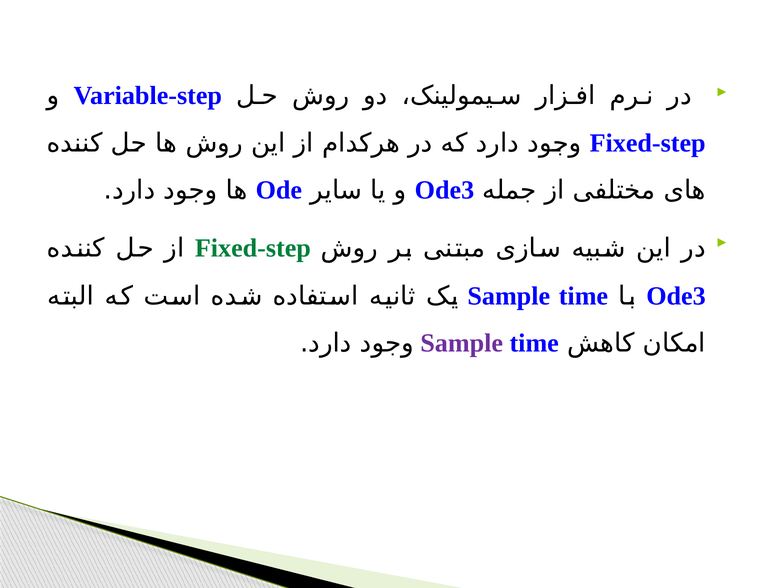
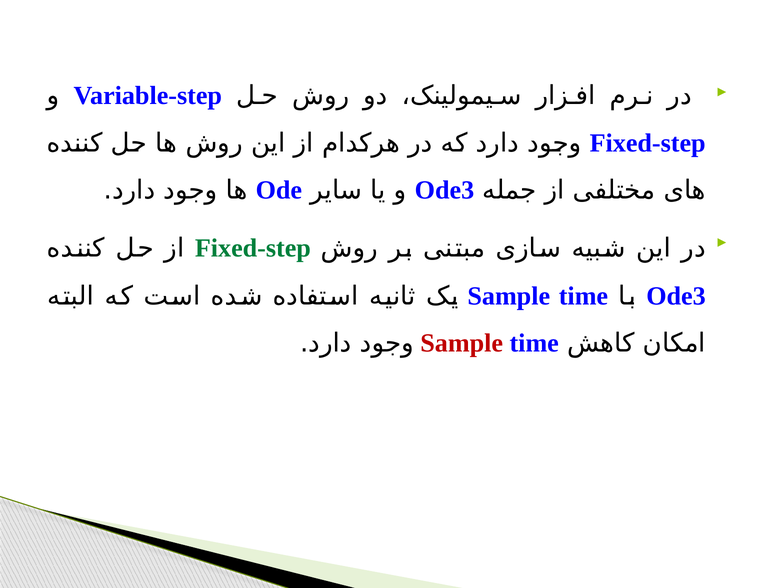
Sample at (462, 343) colour: purple -> red
